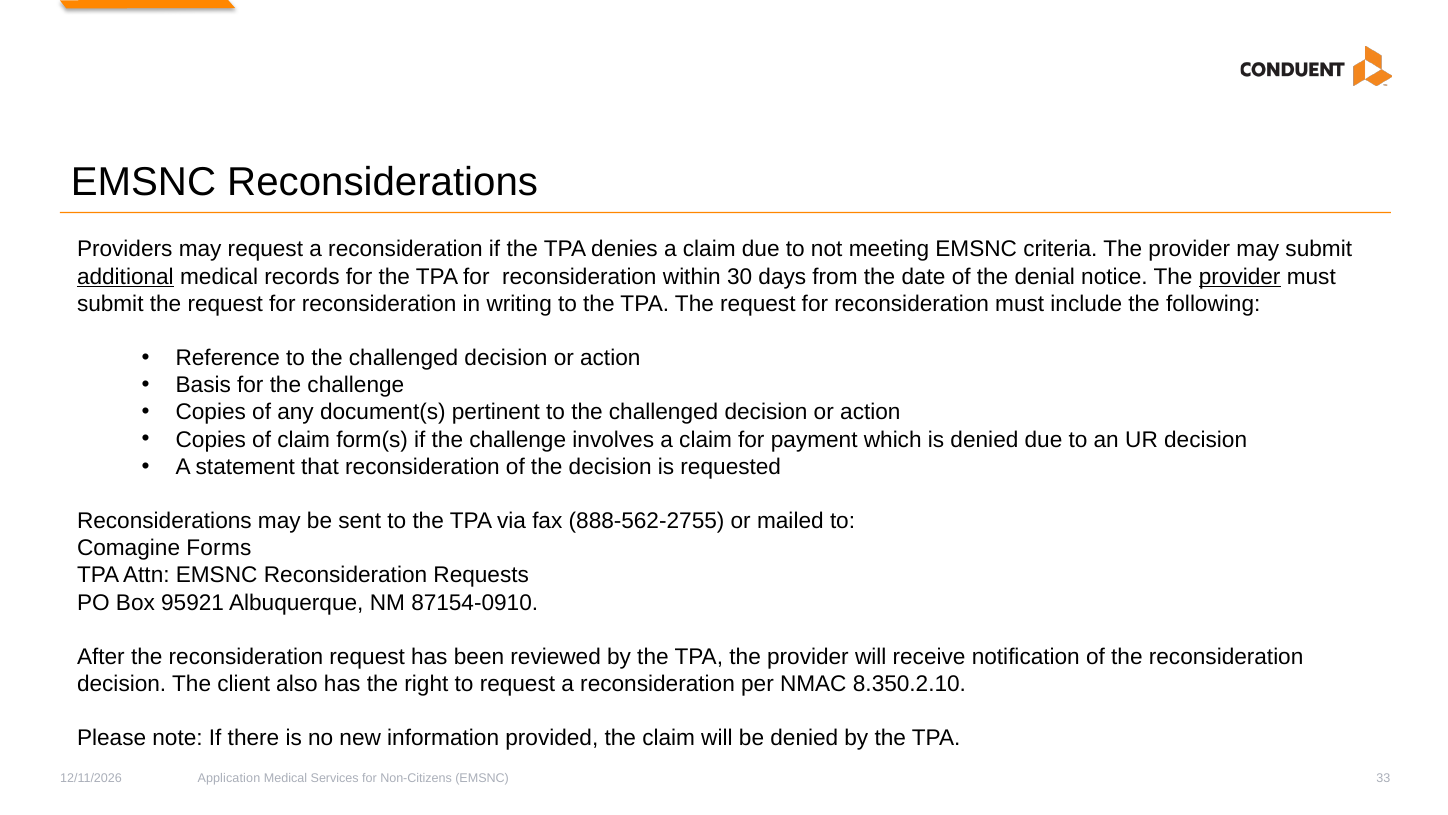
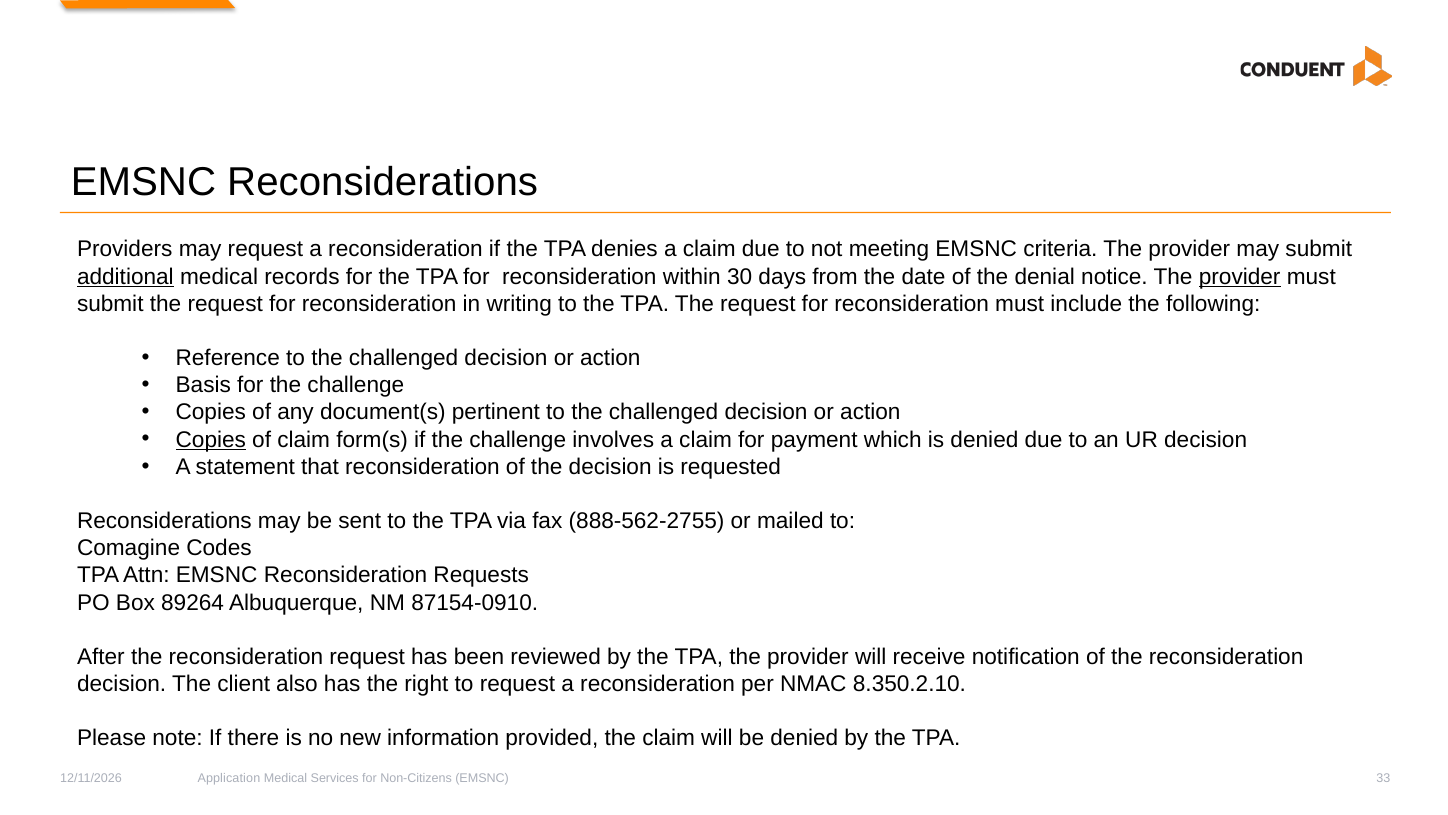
Copies at (211, 439) underline: none -> present
Forms: Forms -> Codes
95921: 95921 -> 89264
